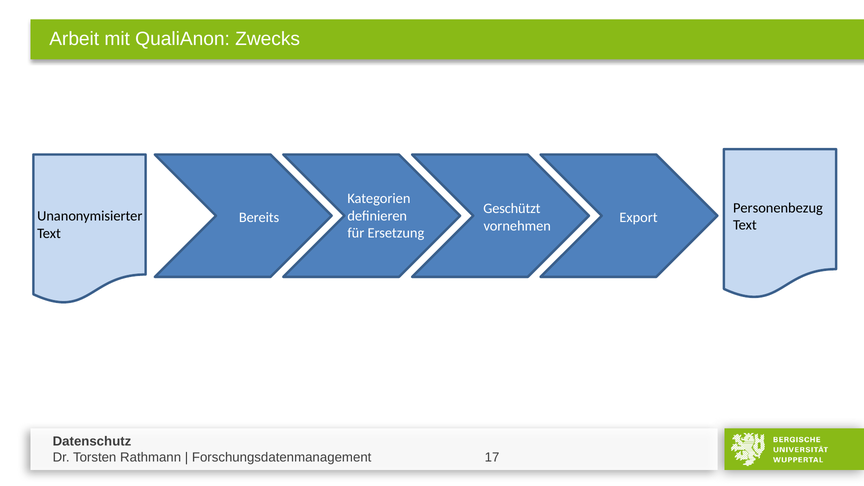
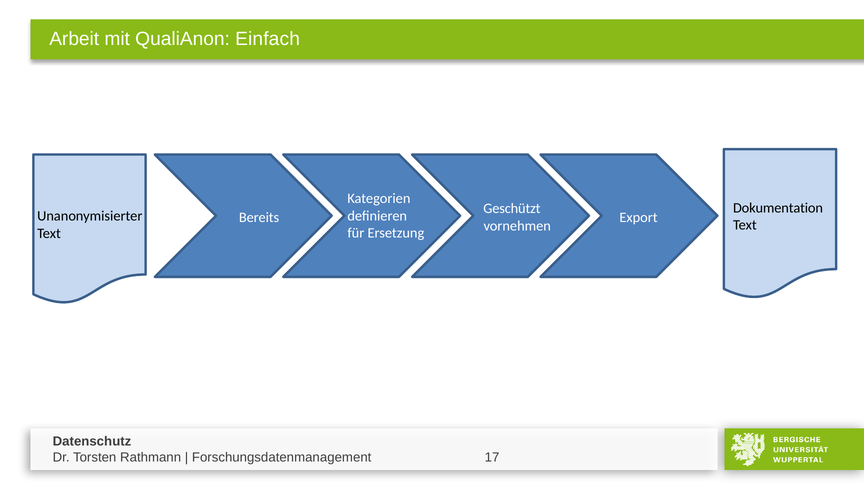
Zwecks: Zwecks -> Einfach
Personenbezug: Personenbezug -> Dokumentation
